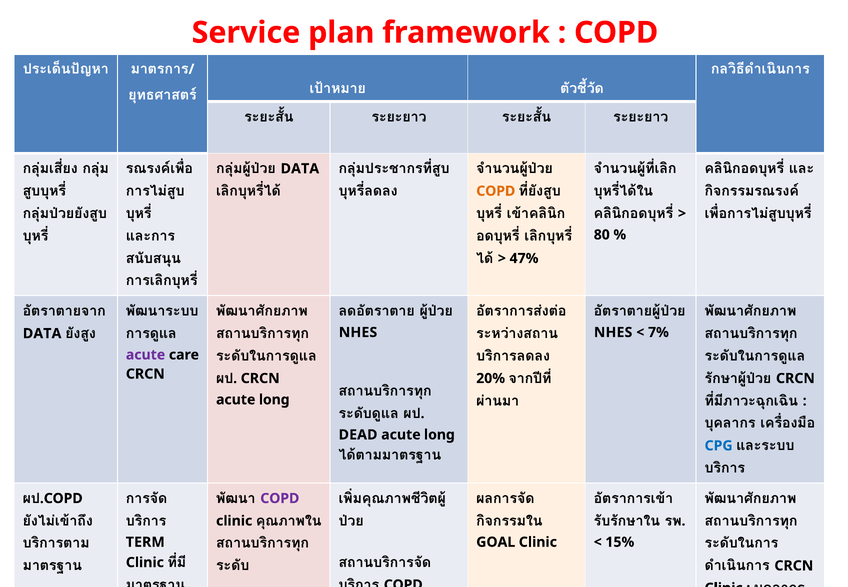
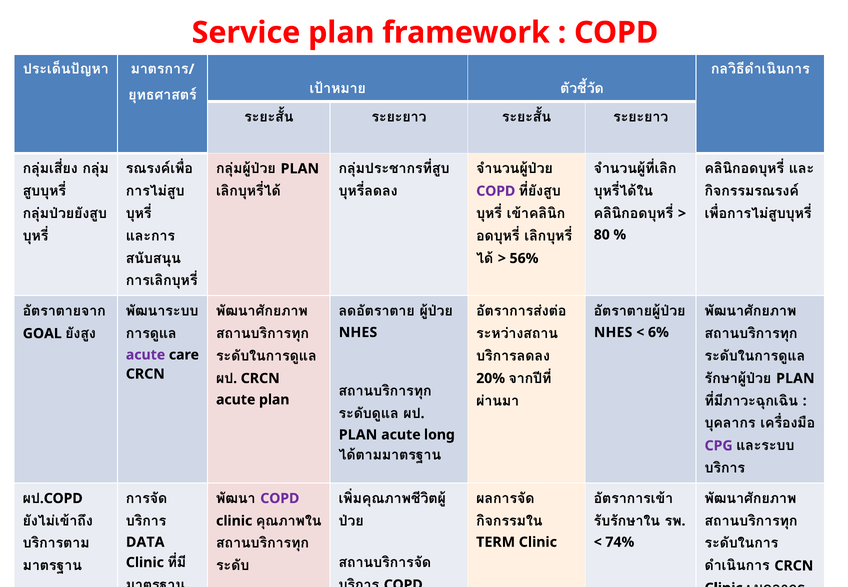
DATA at (300, 169): DATA -> PLAN
COPD at (496, 191) colour: orange -> purple
47%: 47% -> 56%
7%: 7% -> 6%
DATA at (42, 334): DATA -> GOAL
CRCN at (795, 378): CRCN -> PLAN
long at (274, 400): long -> plan
DEAD at (358, 435): DEAD -> PLAN
CPG at (719, 446) colour: blue -> purple
TERM: TERM -> DATA
GOAL: GOAL -> TERM
15%: 15% -> 74%
